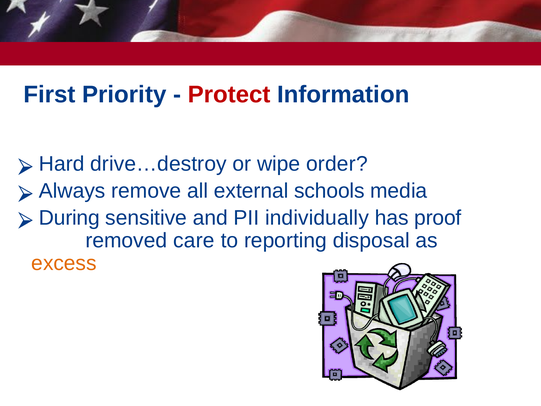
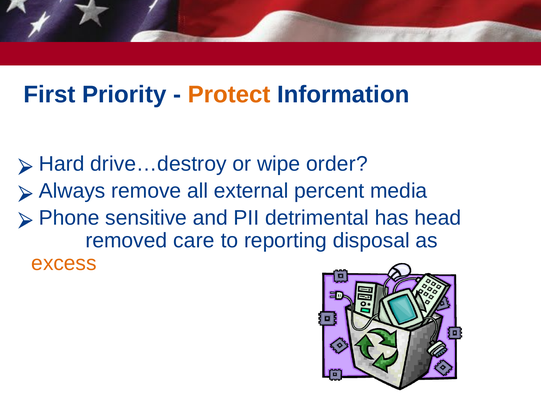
Protect colour: red -> orange
schools: schools -> percent
During: During -> Phone
individually: individually -> detrimental
proof: proof -> head
